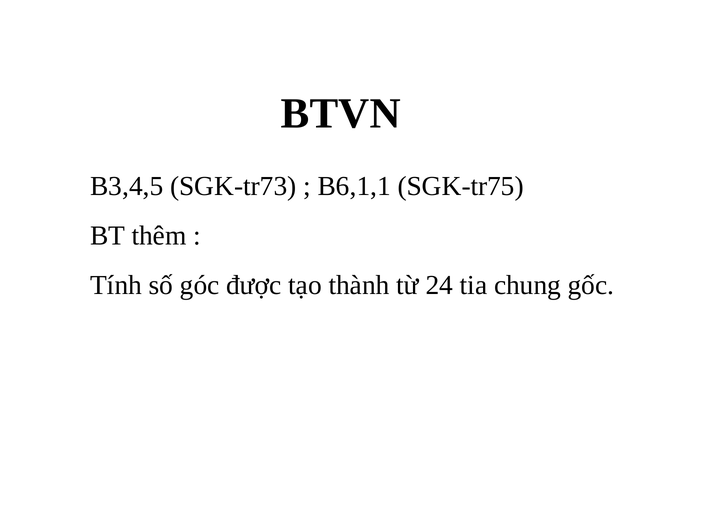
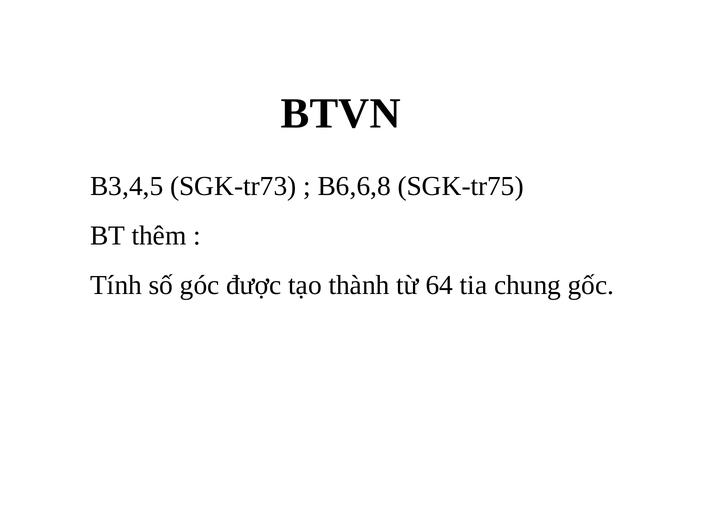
B6,1,1: B6,1,1 -> B6,6,8
24: 24 -> 64
